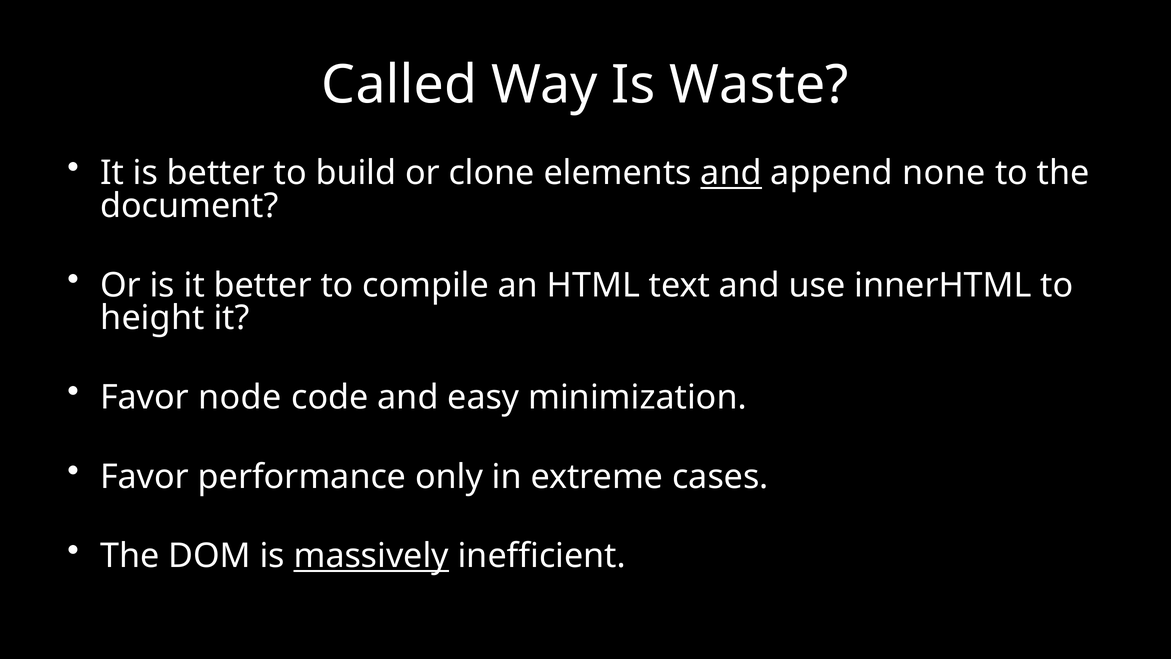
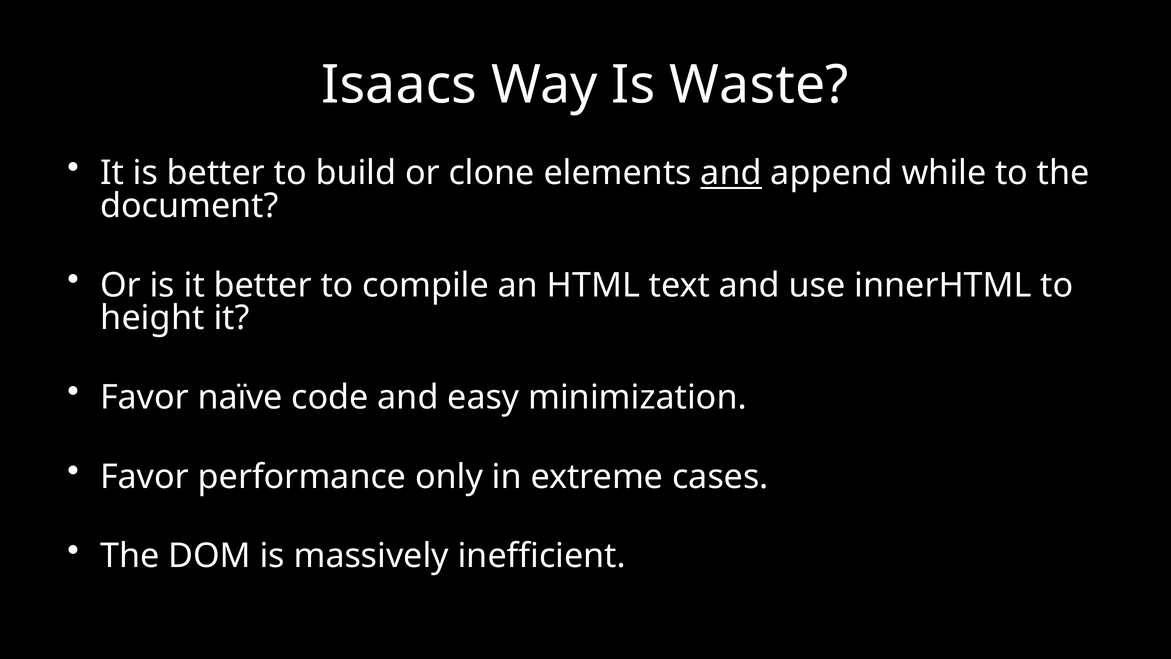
Called: Called -> Isaacs
none: none -> while
node: node -> naïve
massively underline: present -> none
